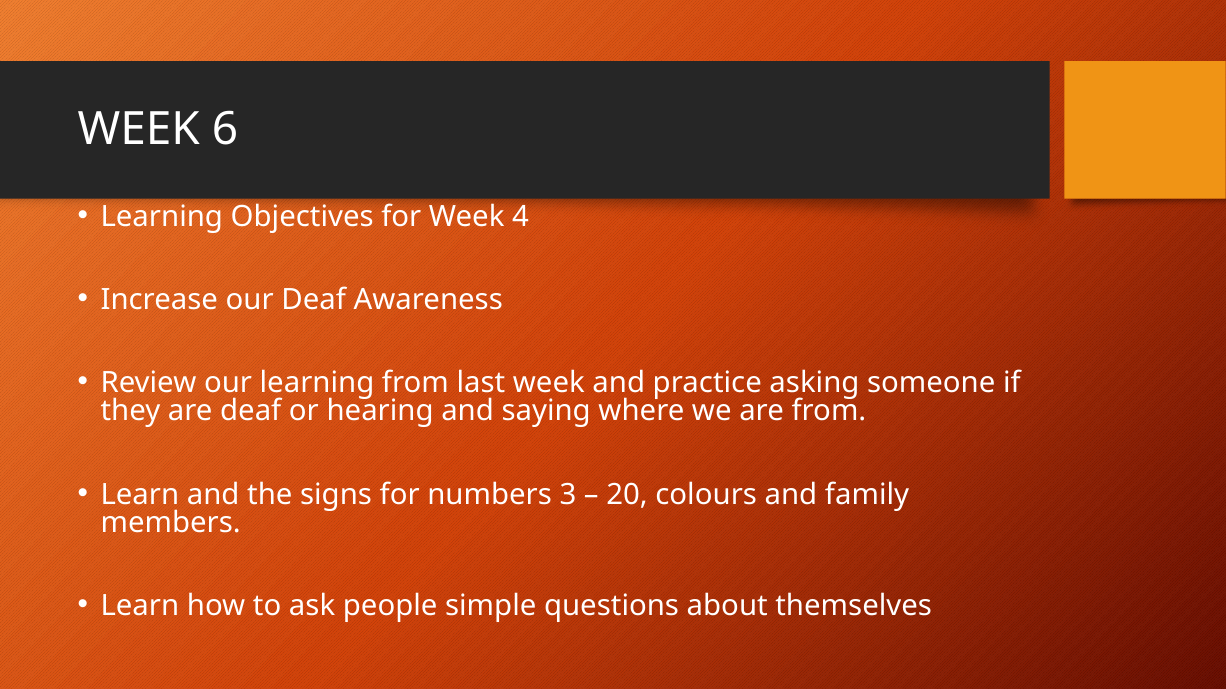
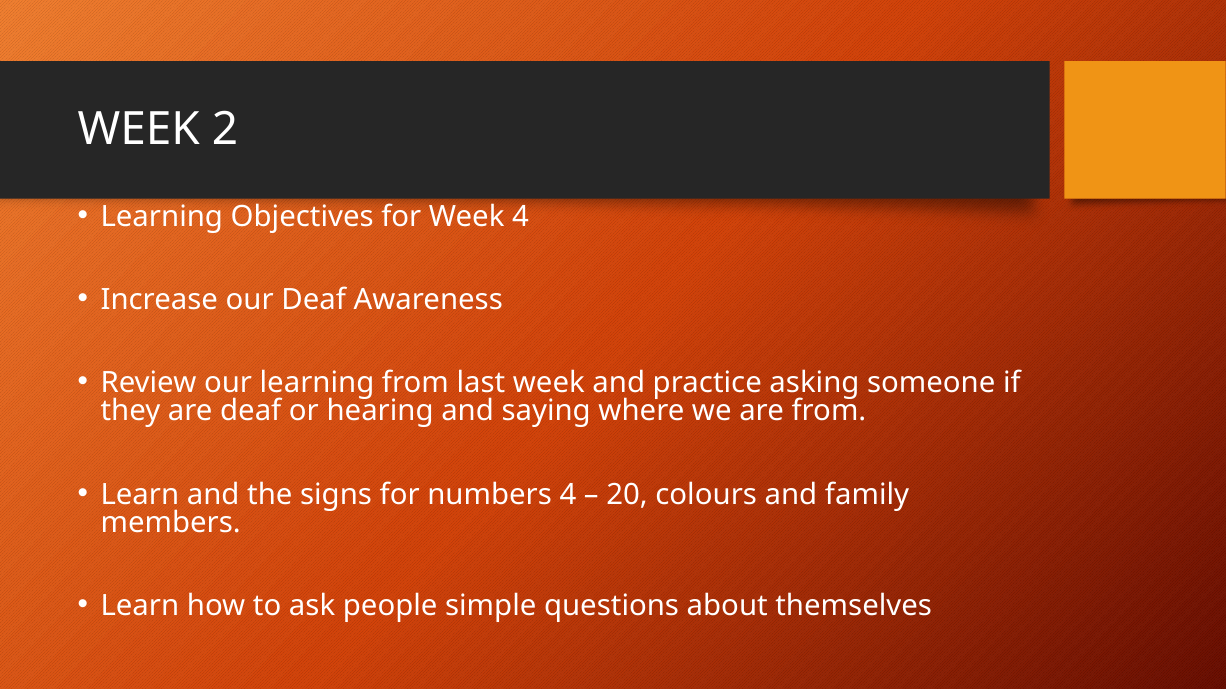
6: 6 -> 2
numbers 3: 3 -> 4
